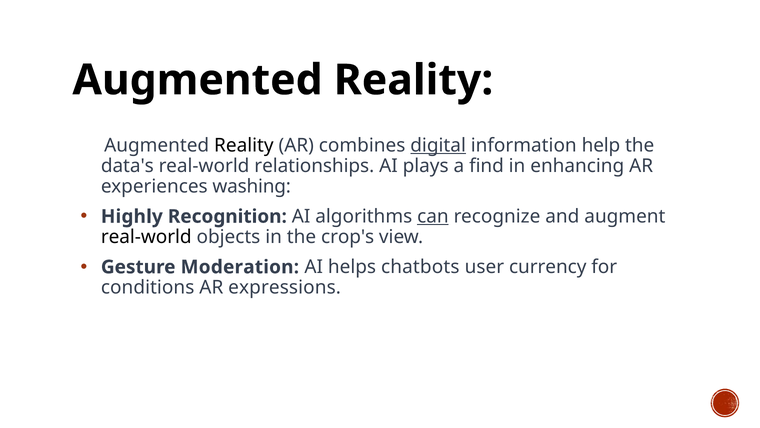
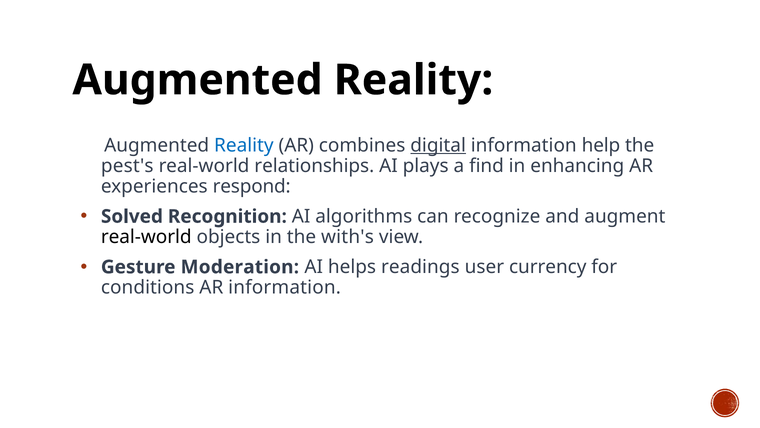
Reality at (244, 145) colour: black -> blue
data's: data's -> pest's
washing: washing -> respond
Highly: Highly -> Solved
can underline: present -> none
crop's: crop's -> with's
chatbots: chatbots -> readings
AR expressions: expressions -> information
